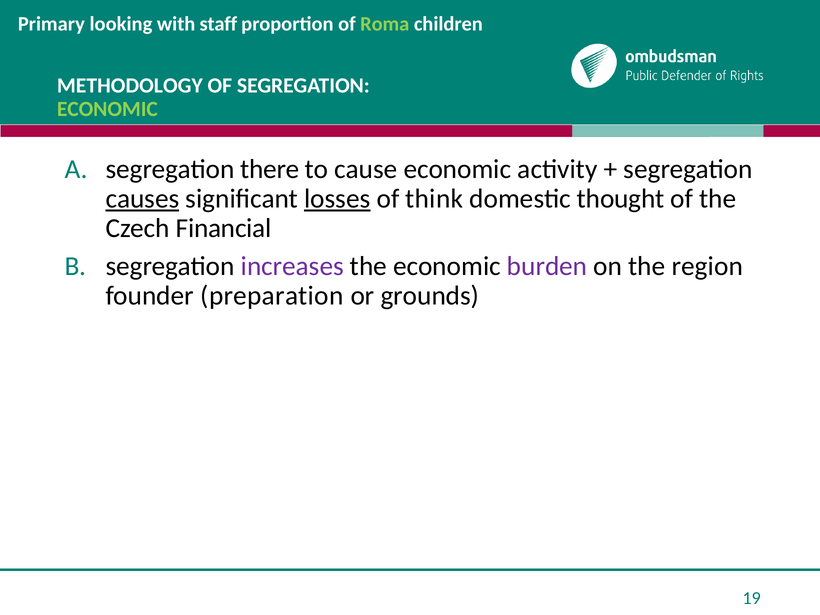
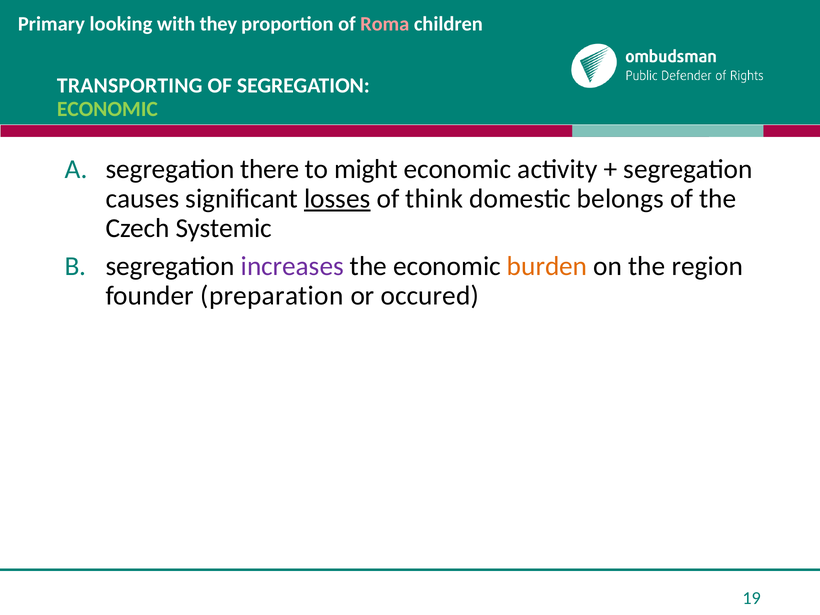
staff: staff -> they
Roma colour: light green -> pink
METHODOLOGY: METHODOLOGY -> TRANSPORTING
cause: cause -> might
causes underline: present -> none
thought: thought -> belongs
Financial: Financial -> Systemic
burden colour: purple -> orange
grounds: grounds -> occured
